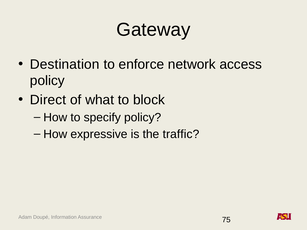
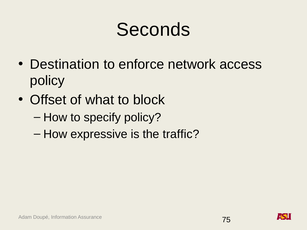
Gateway: Gateway -> Seconds
Direct: Direct -> Offset
